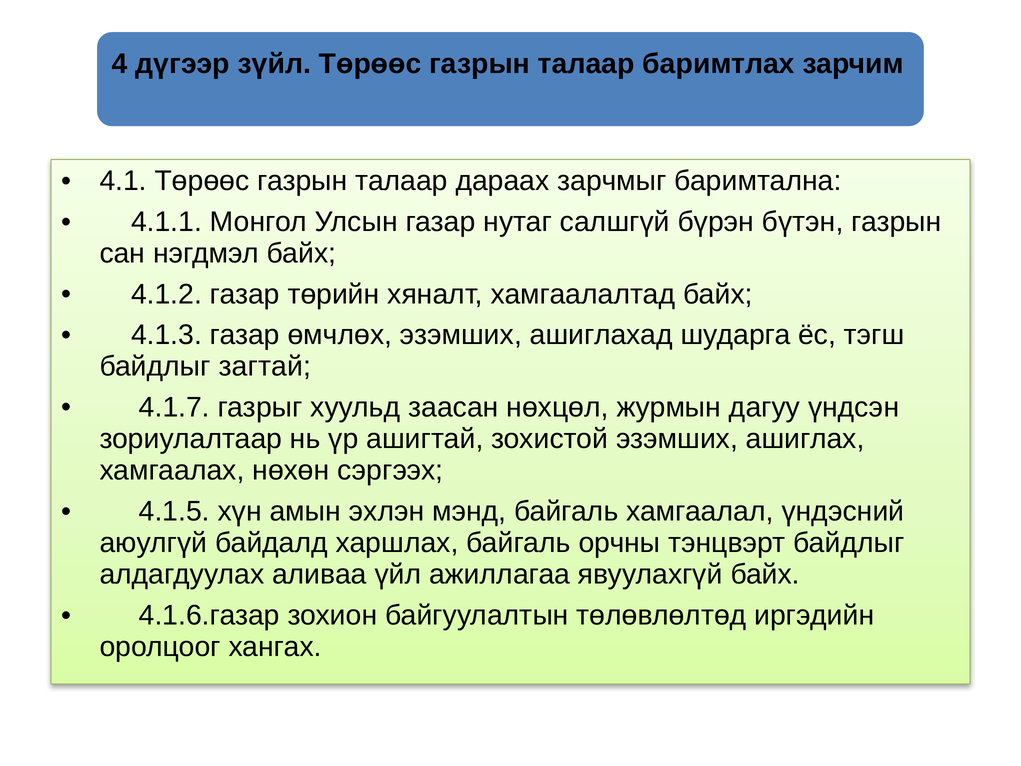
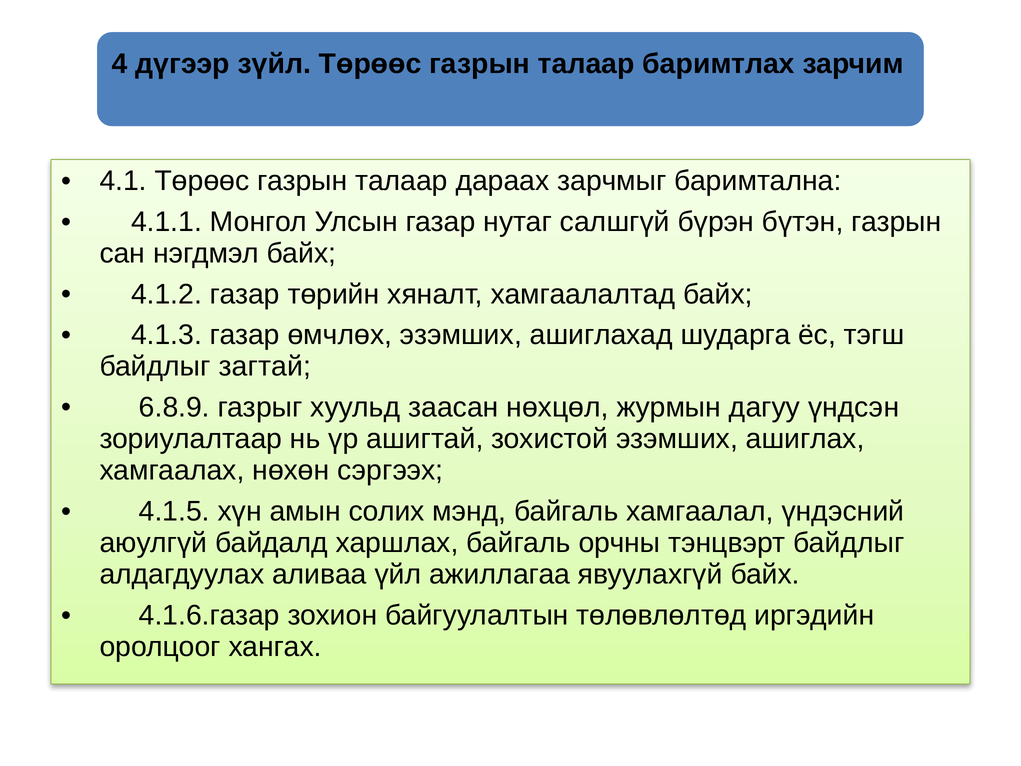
4.1.7: 4.1.7 -> 6.8.9
эхлэн: эхлэн -> солих
